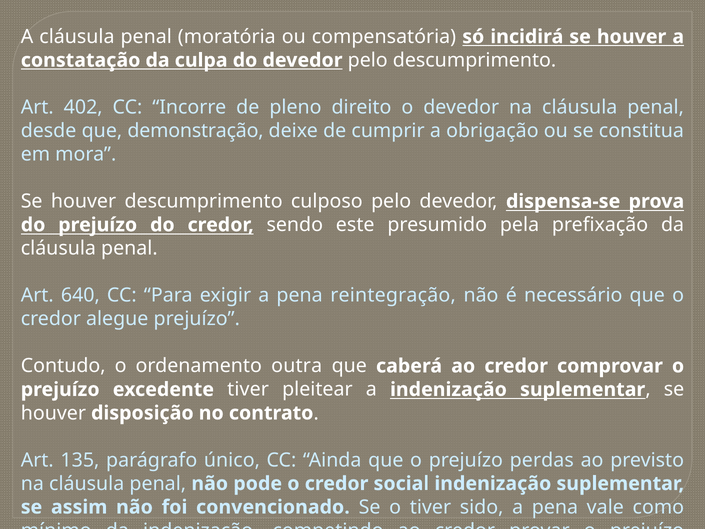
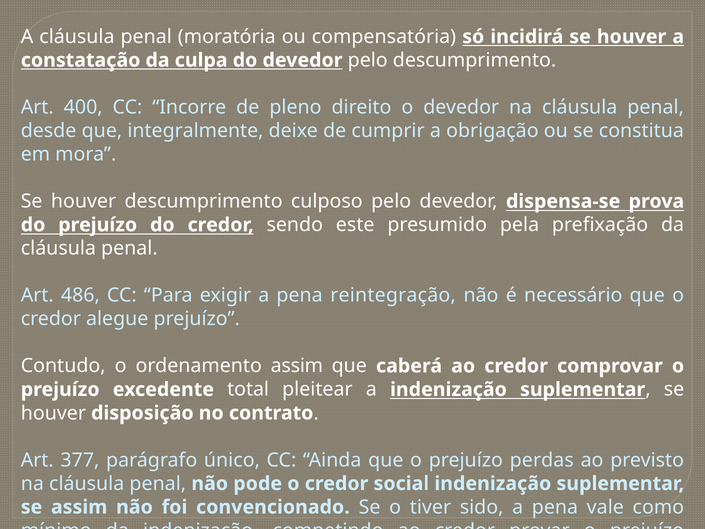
402: 402 -> 400
demonstração: demonstração -> integralmente
640: 640 -> 486
ordenamento outra: outra -> assim
excedente tiver: tiver -> total
135: 135 -> 377
